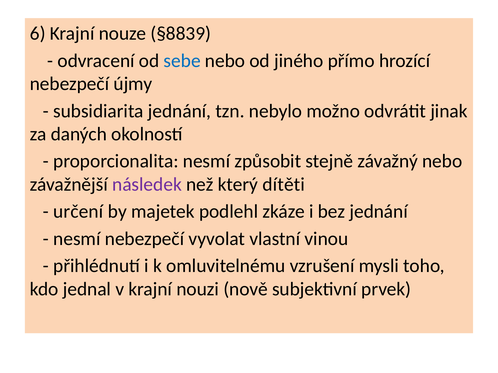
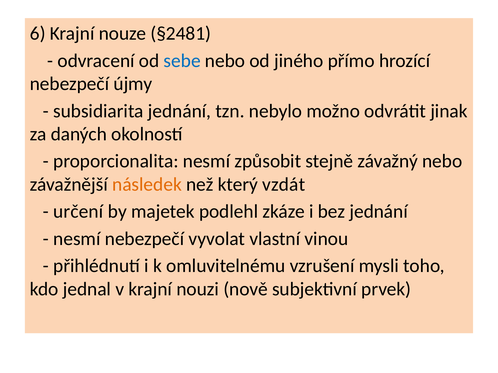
§8839: §8839 -> §2481
následek colour: purple -> orange
dítěti: dítěti -> vzdát
